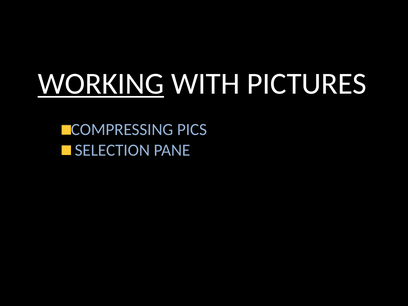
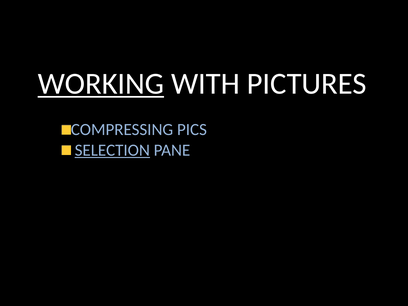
SELECTION underline: none -> present
